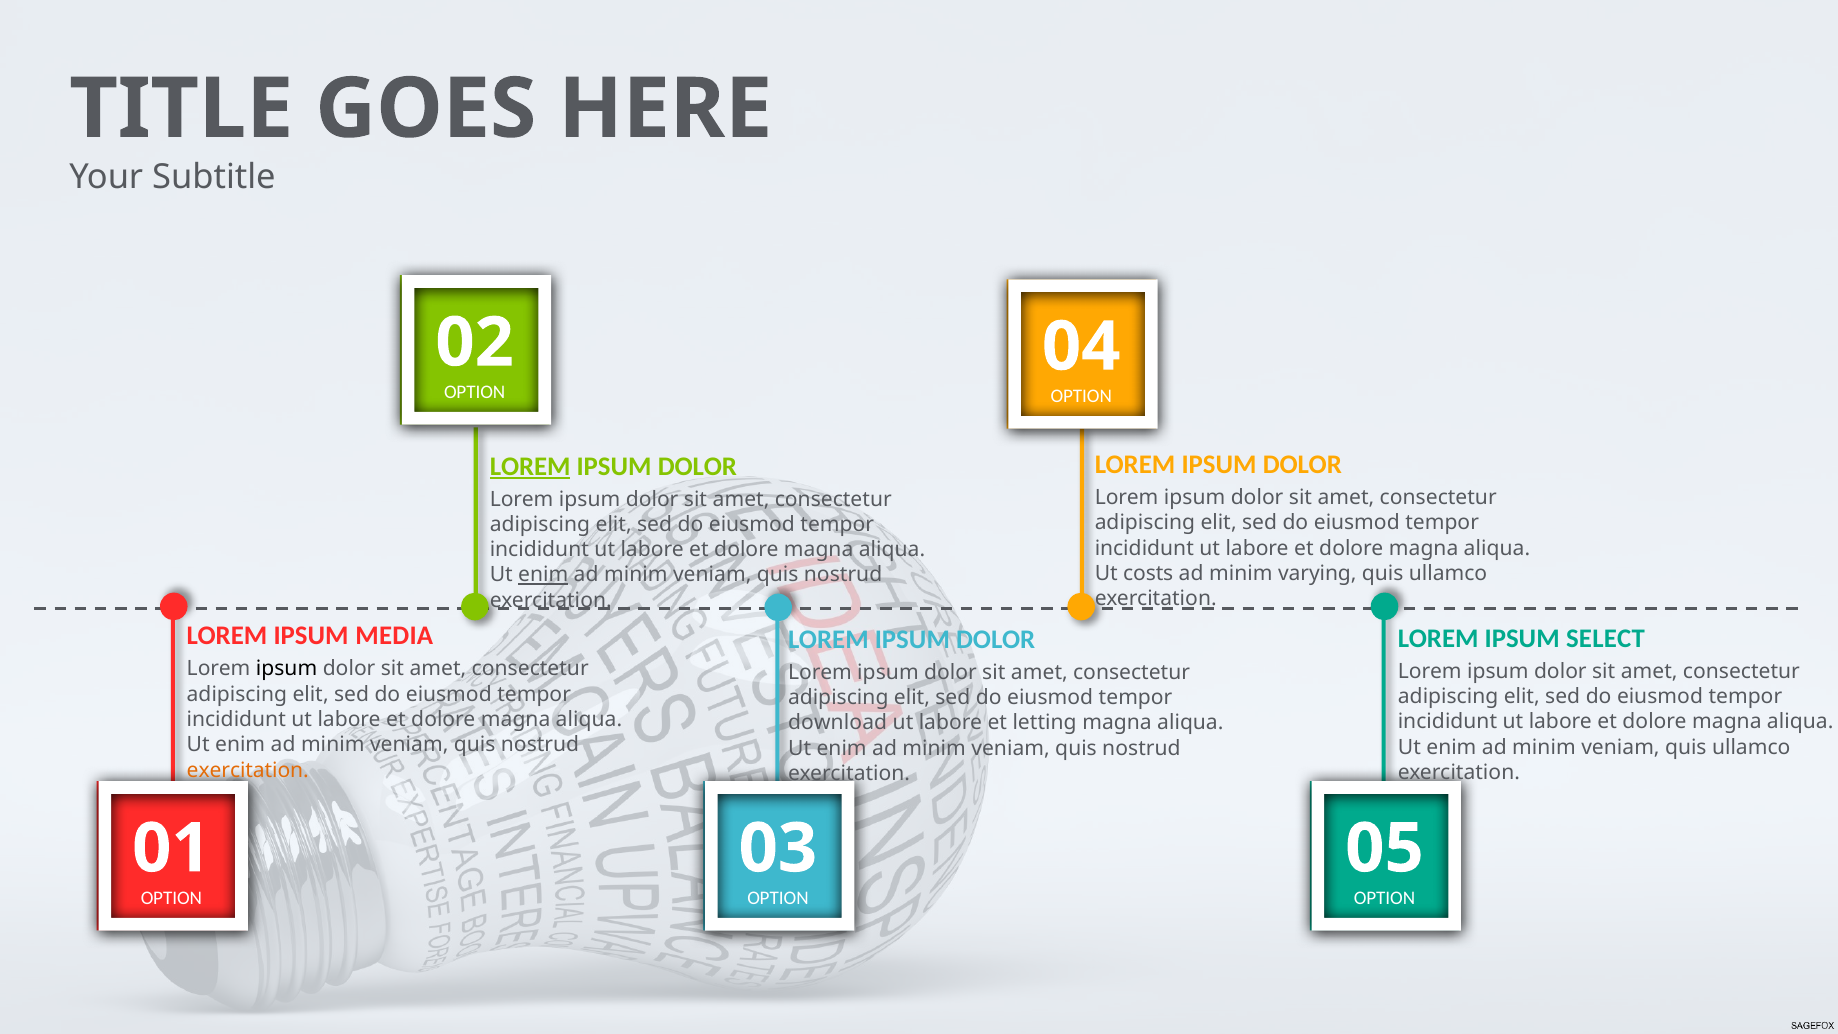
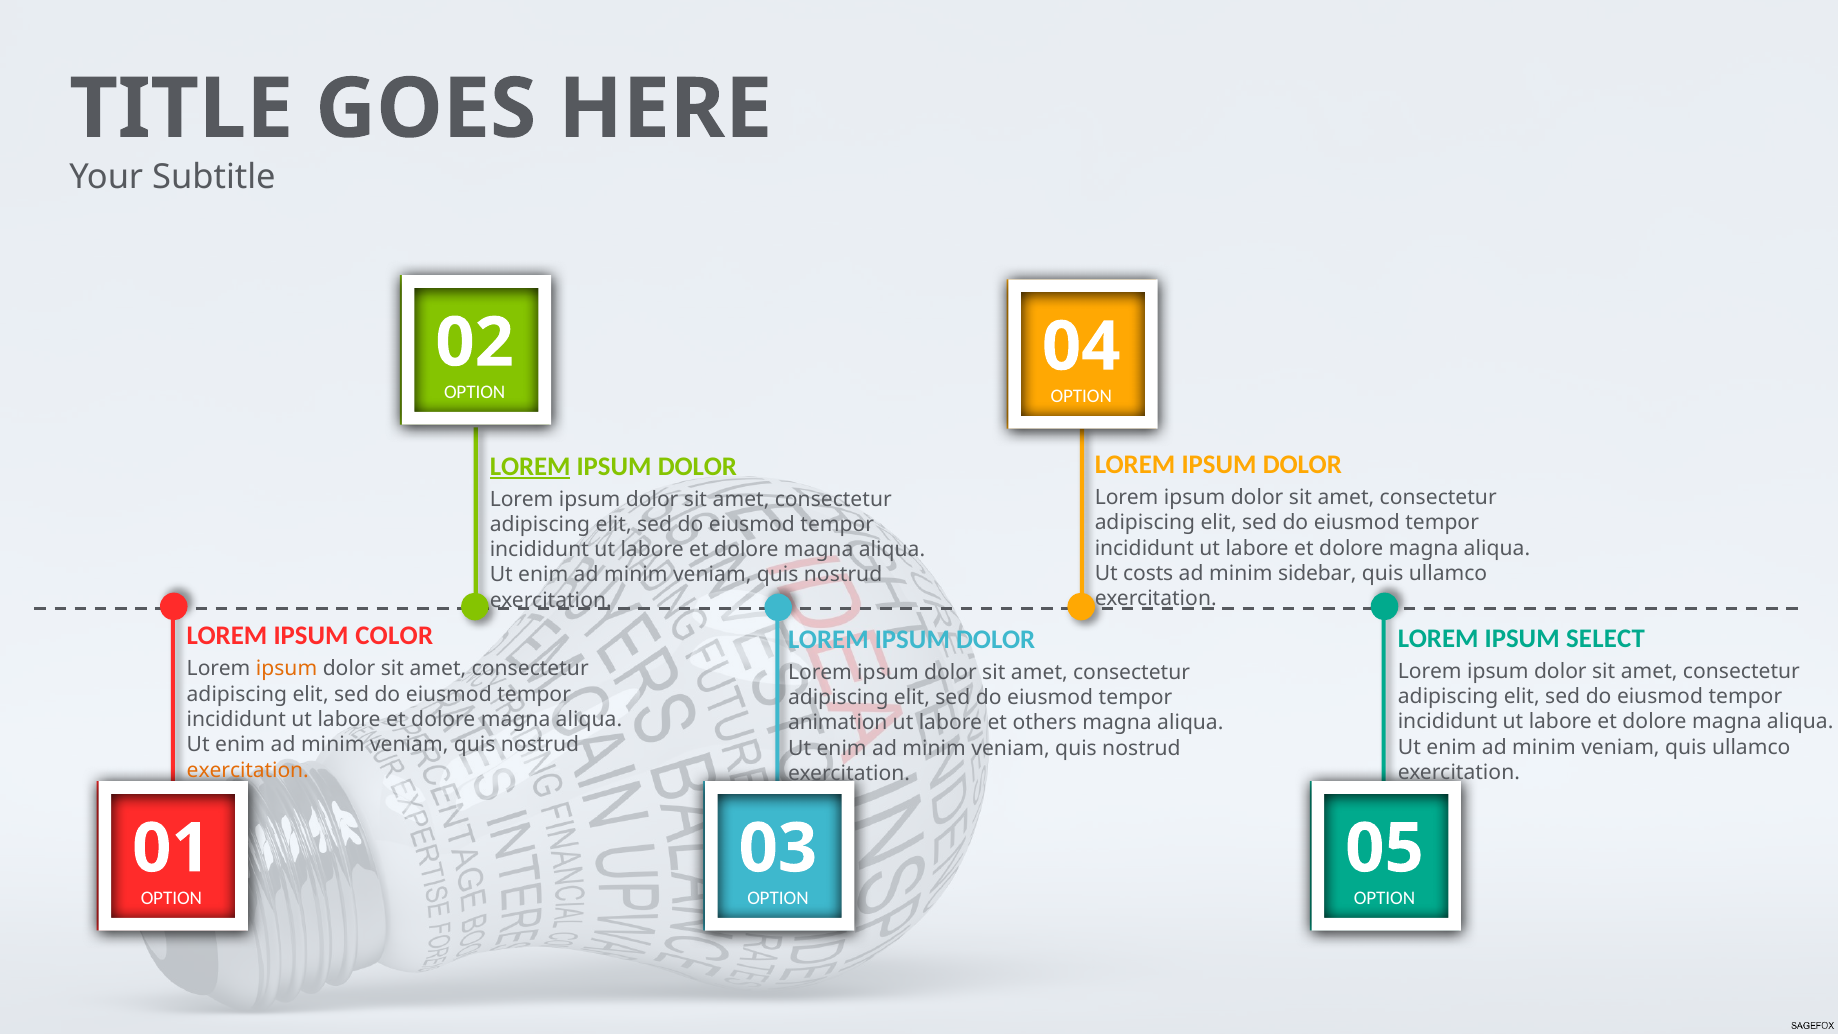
varying: varying -> sidebar
enim at (543, 575) underline: present -> none
MEDIA: MEDIA -> COLOR
ipsum at (287, 669) colour: black -> orange
download: download -> animation
letting: letting -> others
